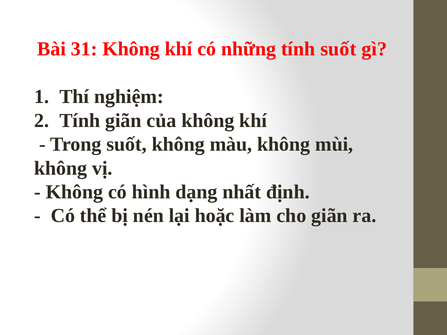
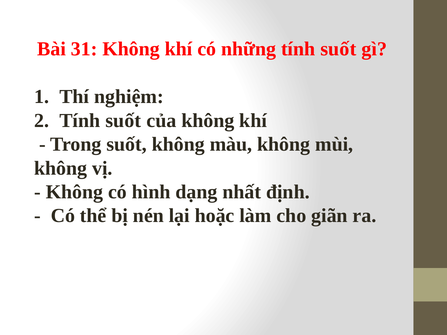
giãn at (123, 121): giãn -> suốt
